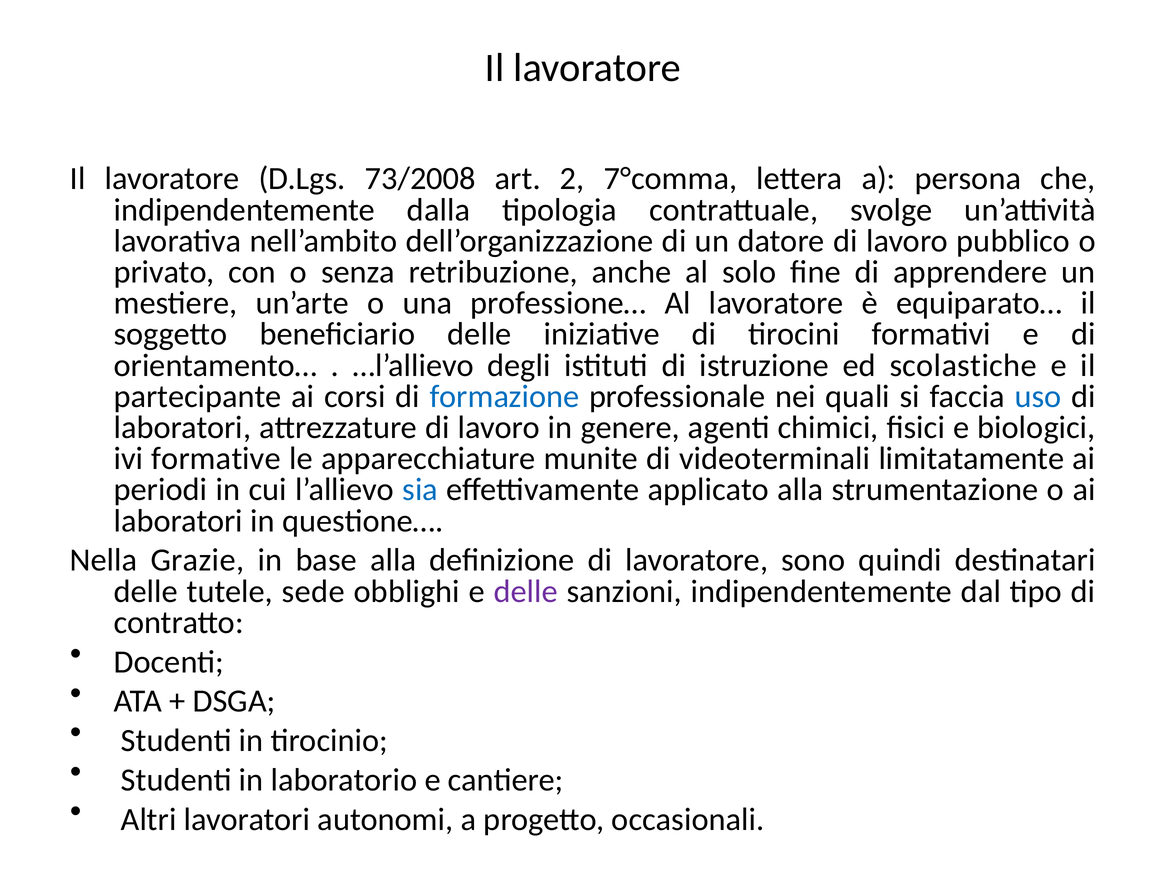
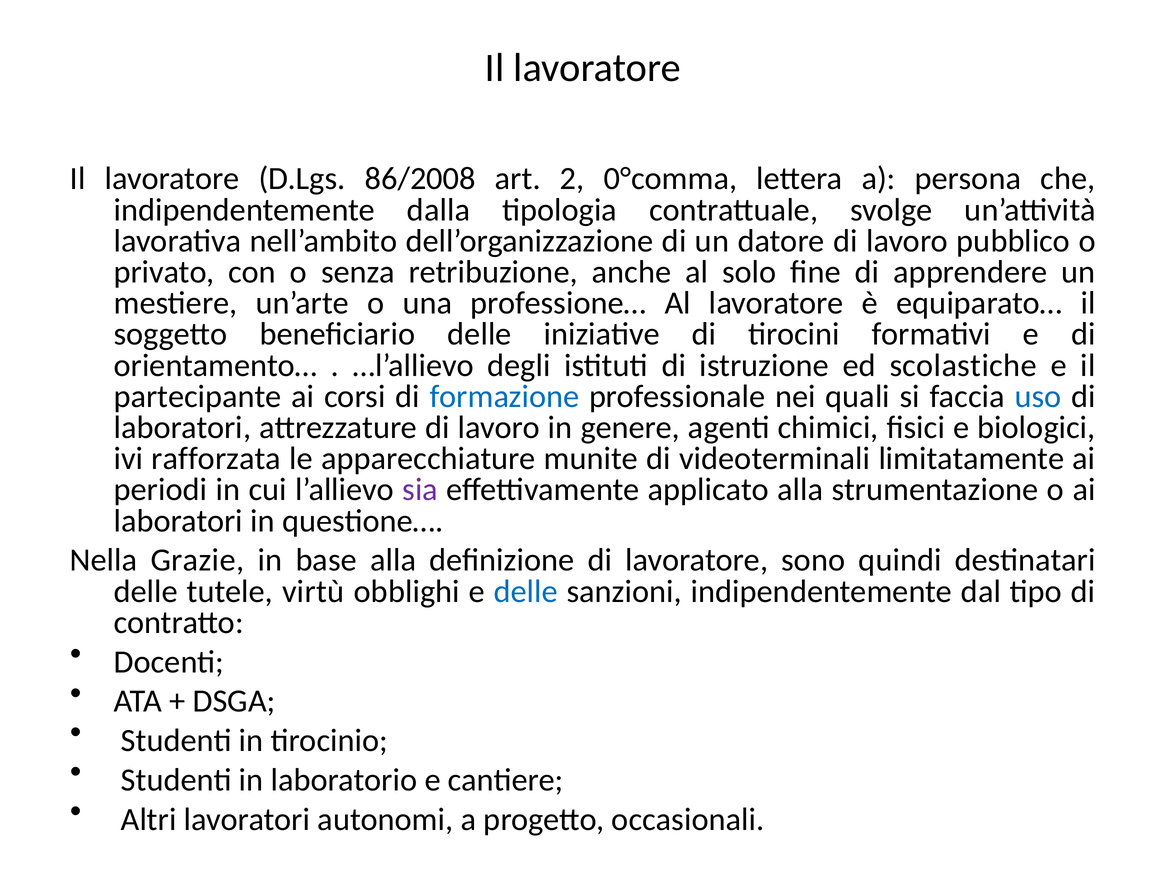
73/2008: 73/2008 -> 86/2008
7°comma: 7°comma -> 0°comma
formative: formative -> rafforzata
sia colour: blue -> purple
sede: sede -> virtù
delle at (526, 592) colour: purple -> blue
